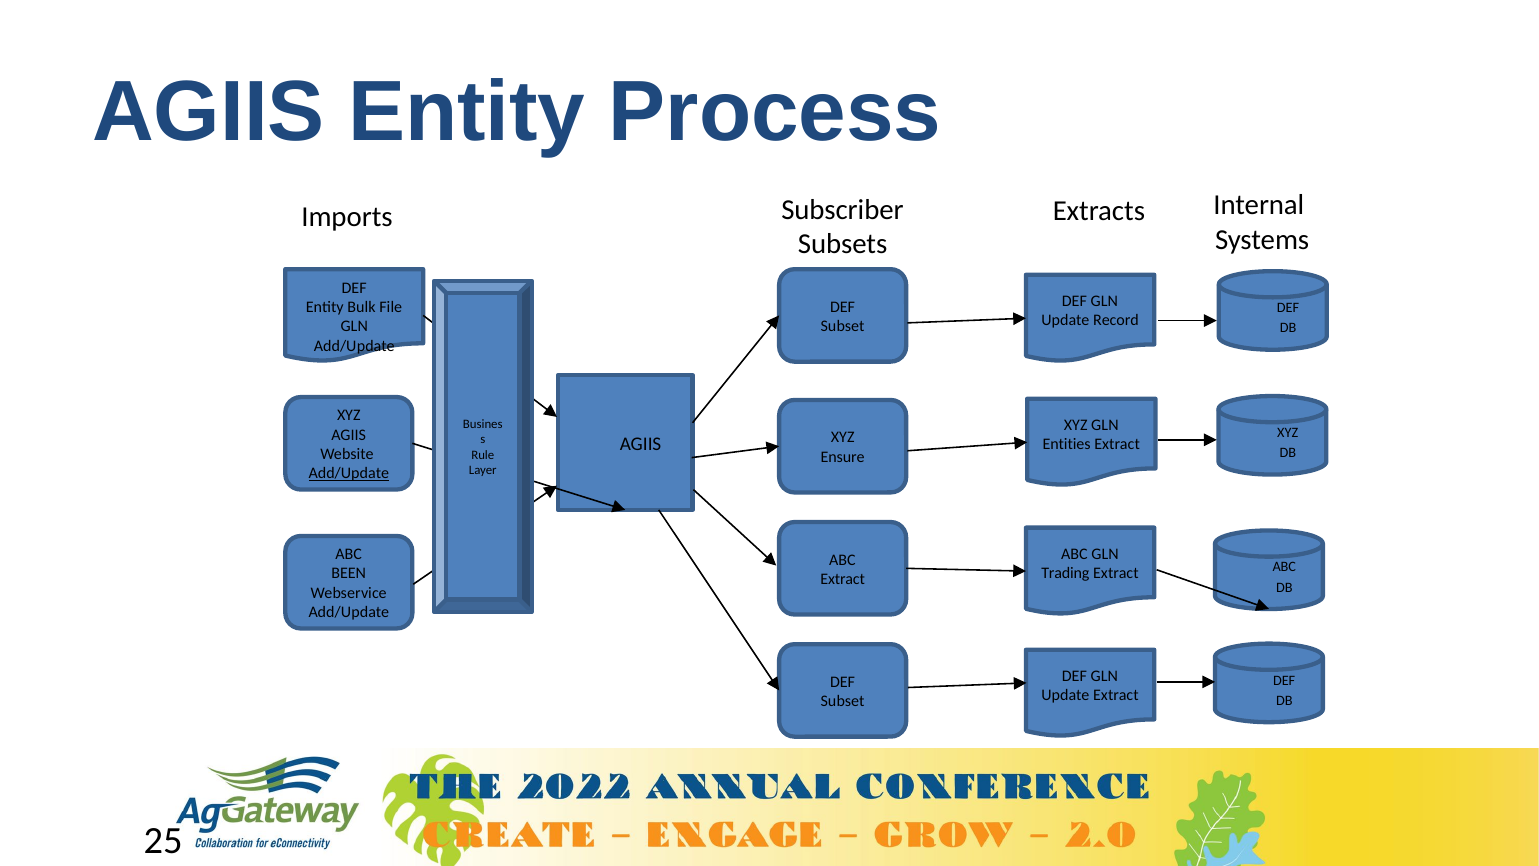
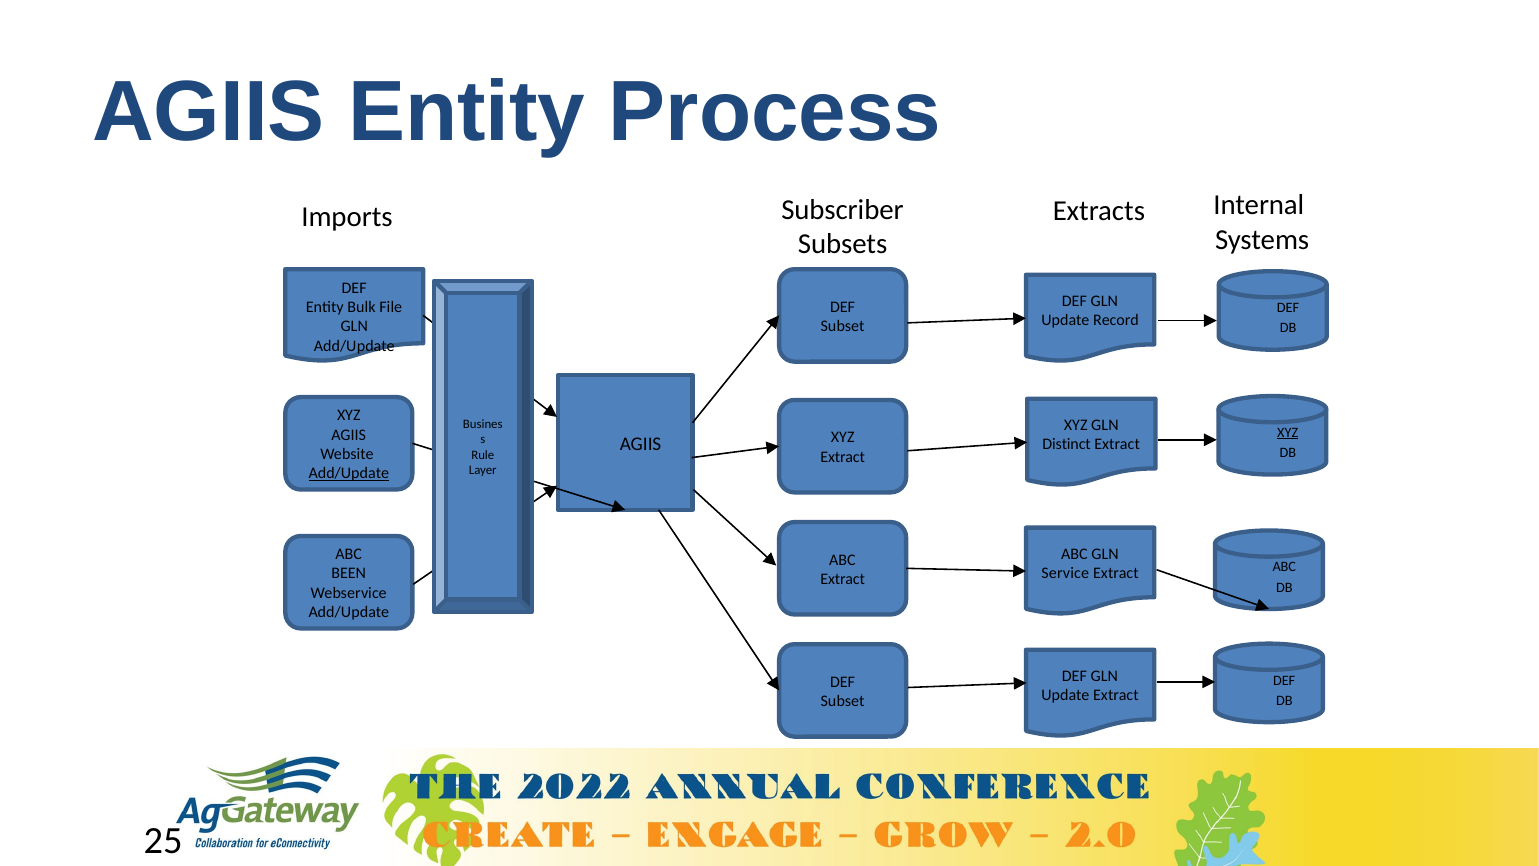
XYZ at (1288, 433) underline: none -> present
Entities: Entities -> Distinct
Ensure at (843, 457): Ensure -> Extract
Trading: Trading -> Service
